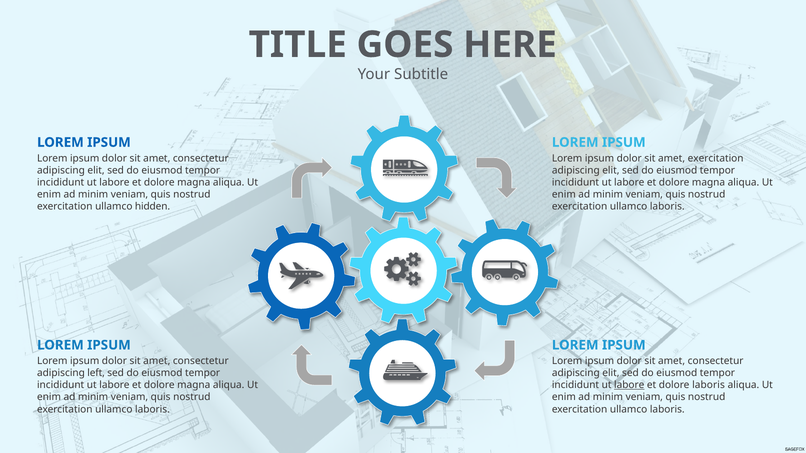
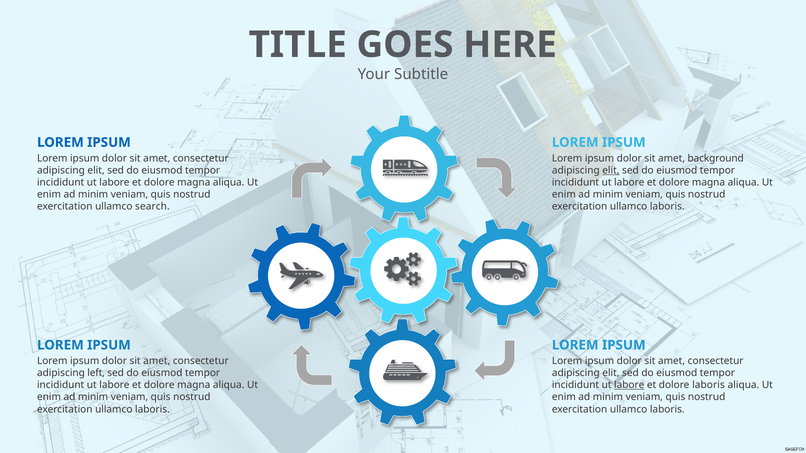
amet exercitation: exercitation -> background
elit at (611, 170) underline: none -> present
hidden: hidden -> search
